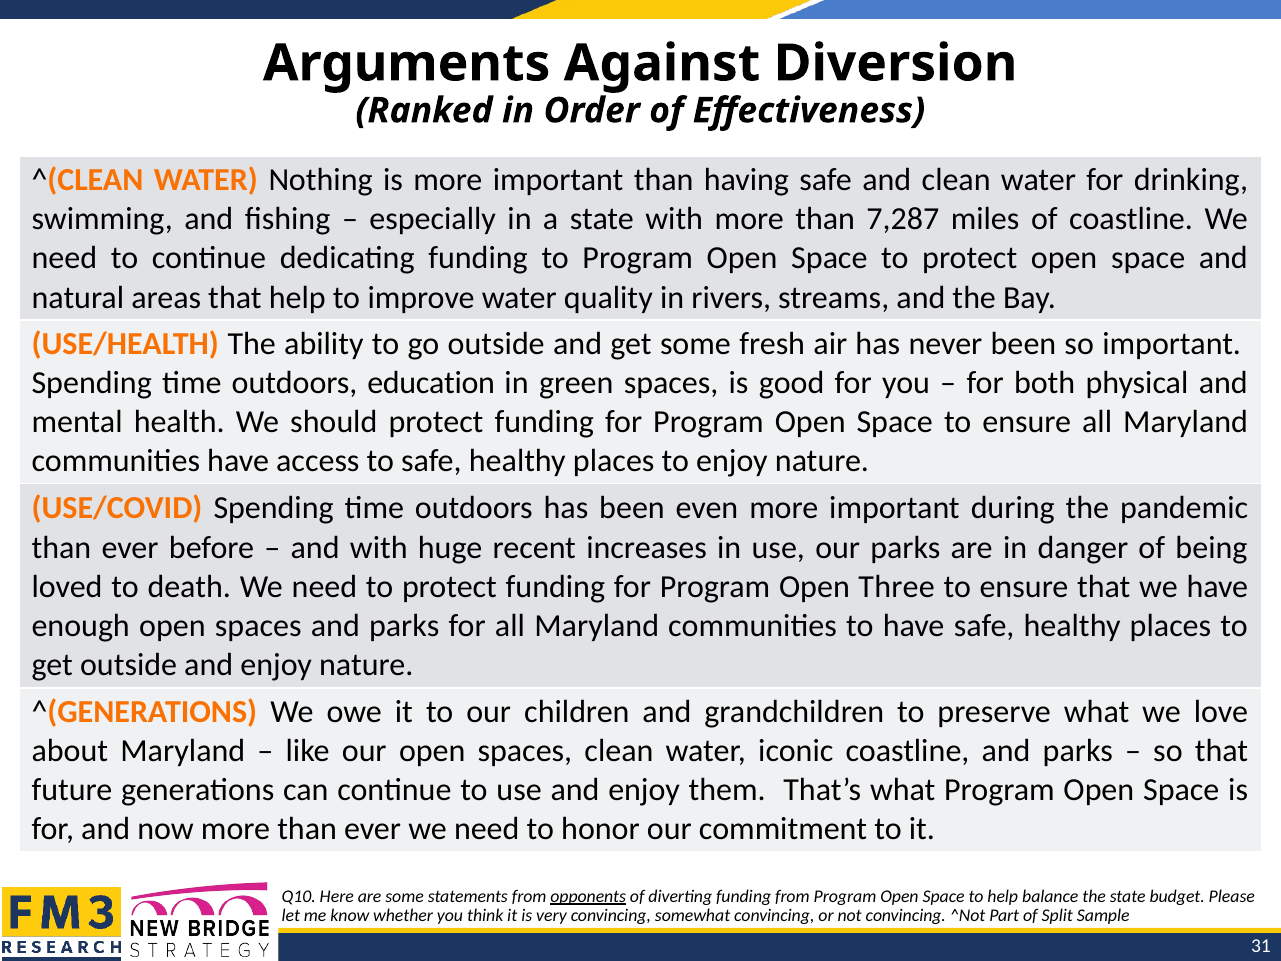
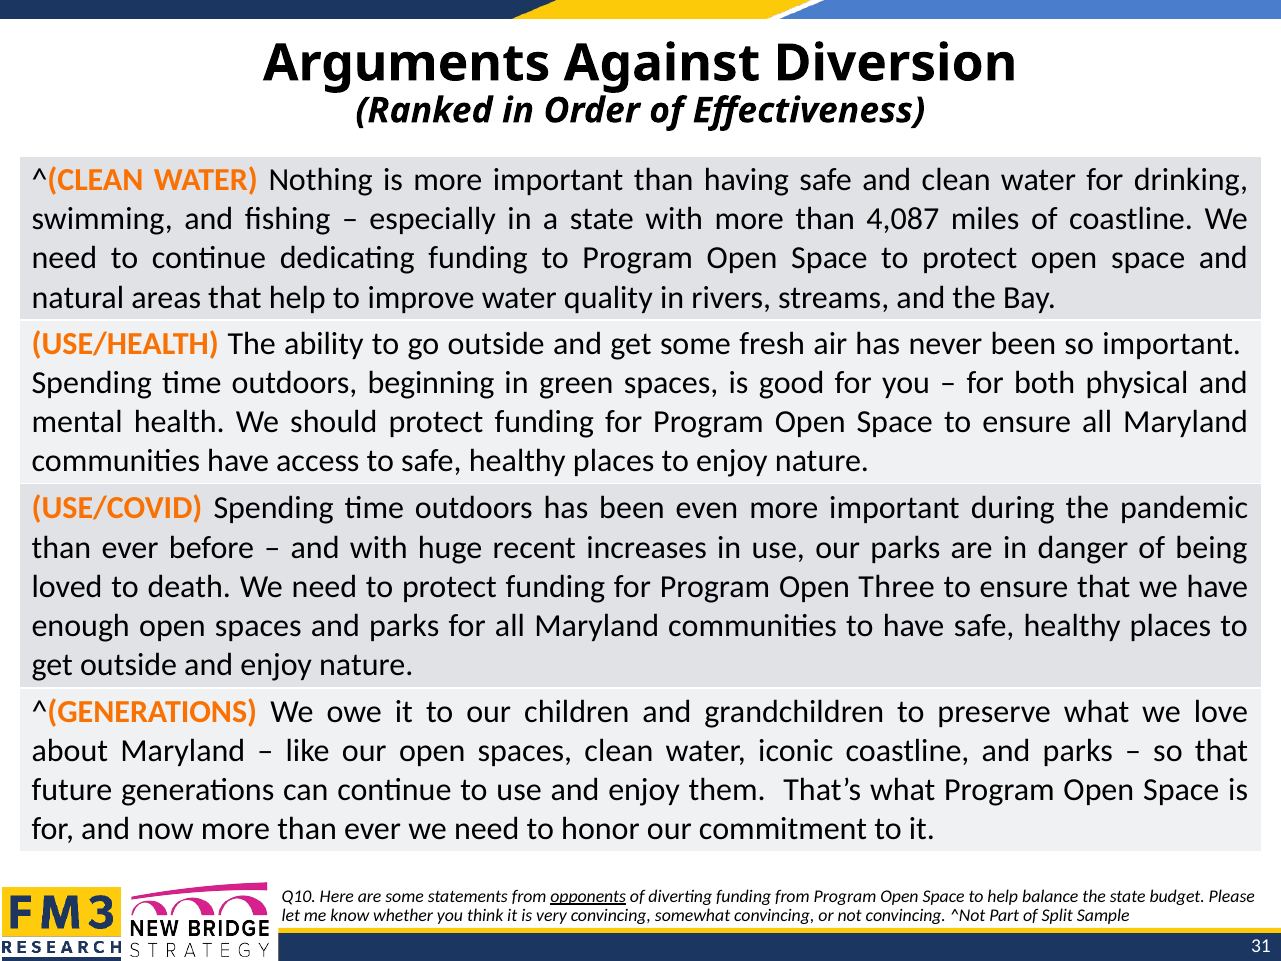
7,287: 7,287 -> 4,087
education: education -> beginning
